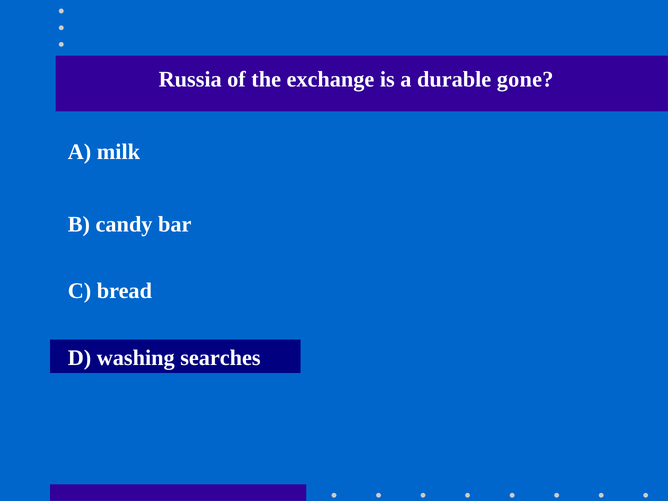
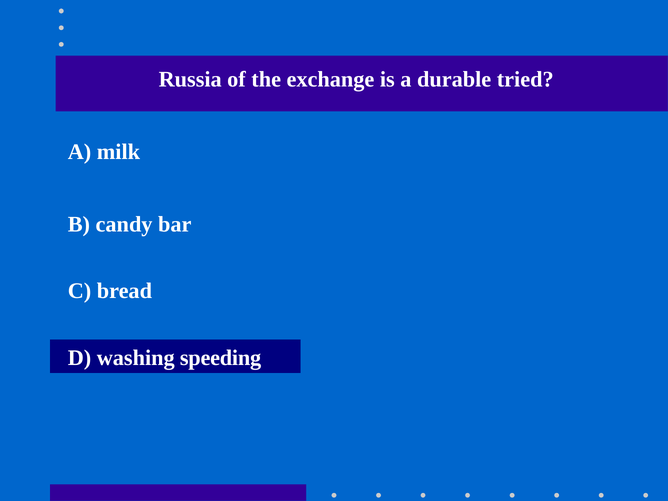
gone: gone -> tried
searches: searches -> speeding
